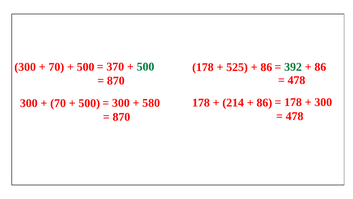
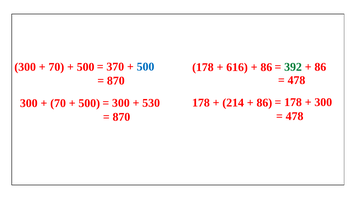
500 colour: green -> blue
525: 525 -> 616
580: 580 -> 530
